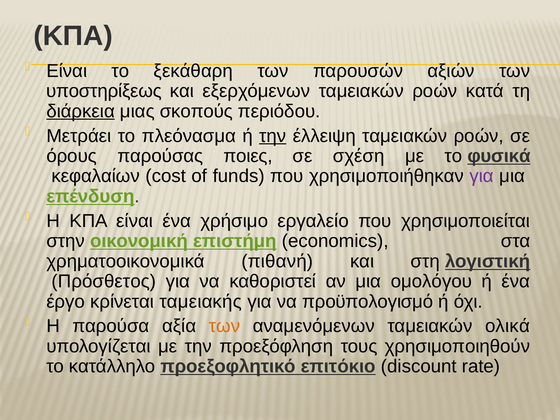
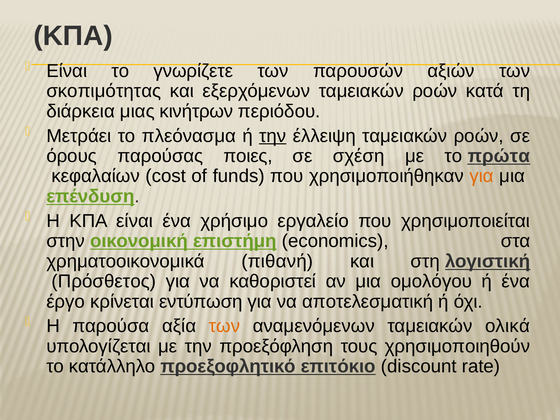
ξεκάθαρη: ξεκάθαρη -> γνωρίζετε
υποστηρίξεως: υποστηρίξεως -> σκοπιμότητας
διάρκεια underline: present -> none
σκοπούς: σκοπούς -> κινήτρων
φυσικά: φυσικά -> πρώτα
για at (482, 176) colour: purple -> orange
ταμειακής: ταμειακής -> εντύπωση
προϋπολογισμό: προϋπολογισμό -> αποτελεσματική
